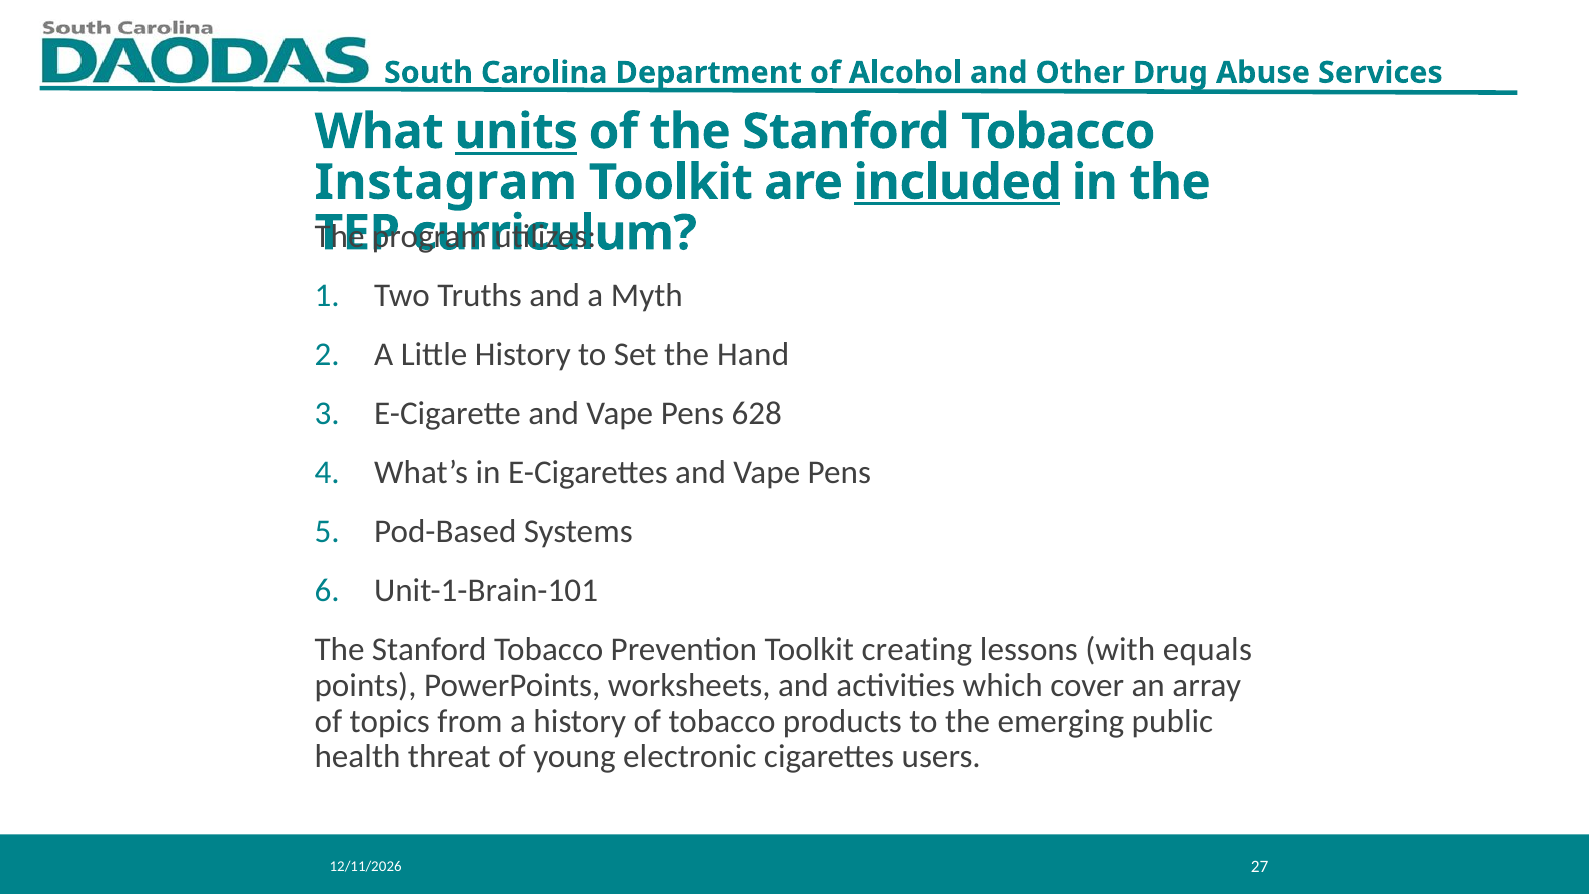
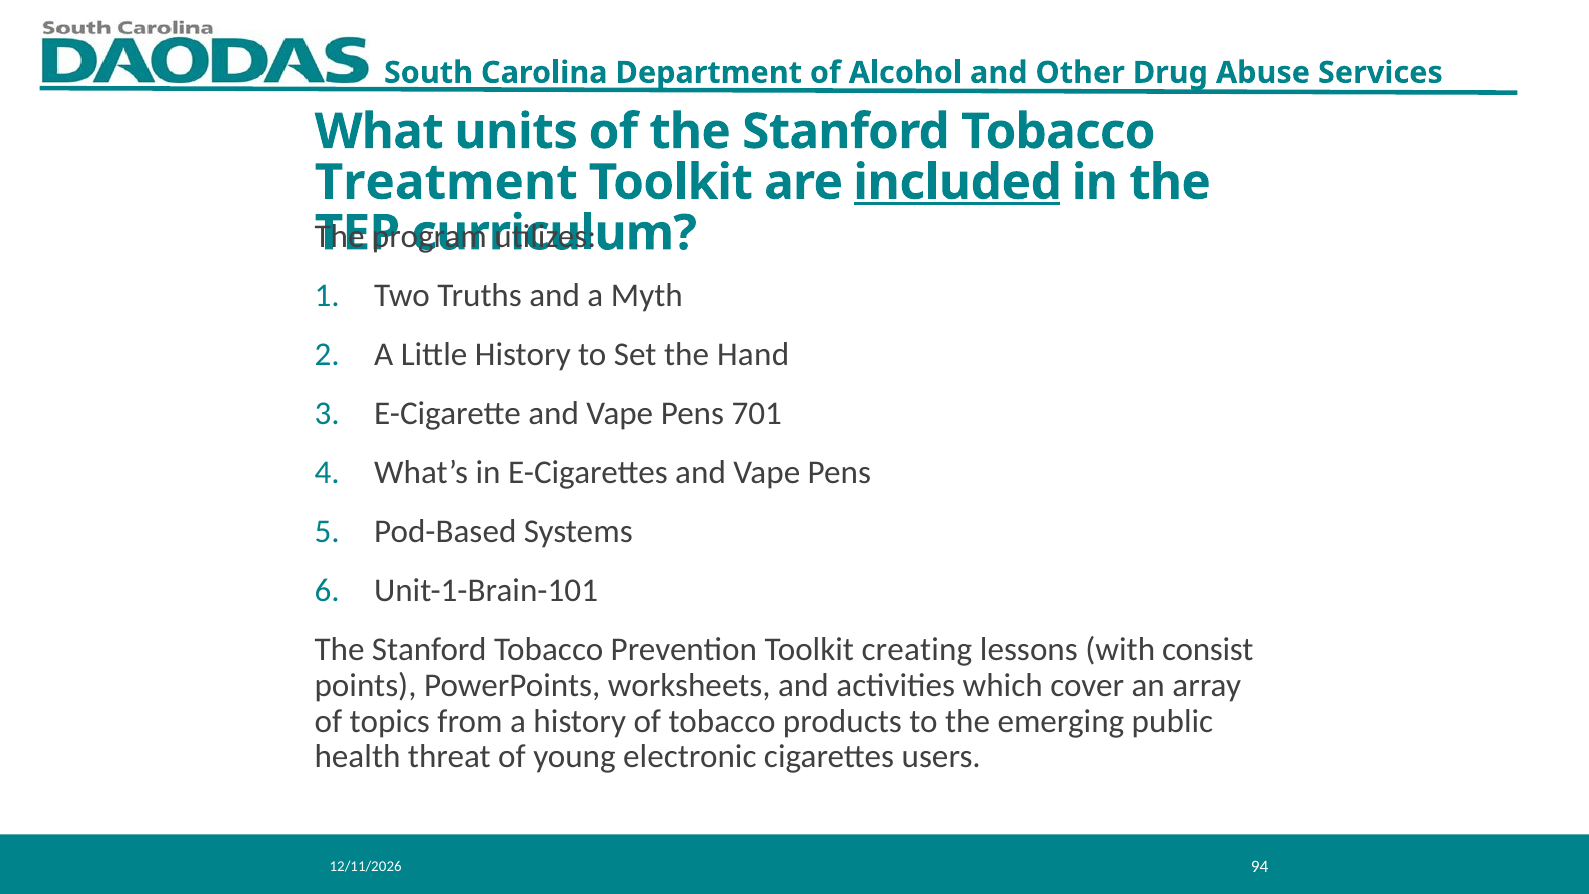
units underline: present -> none
Instagram: Instagram -> Treatment
628: 628 -> 701
equals: equals -> consist
27: 27 -> 94
